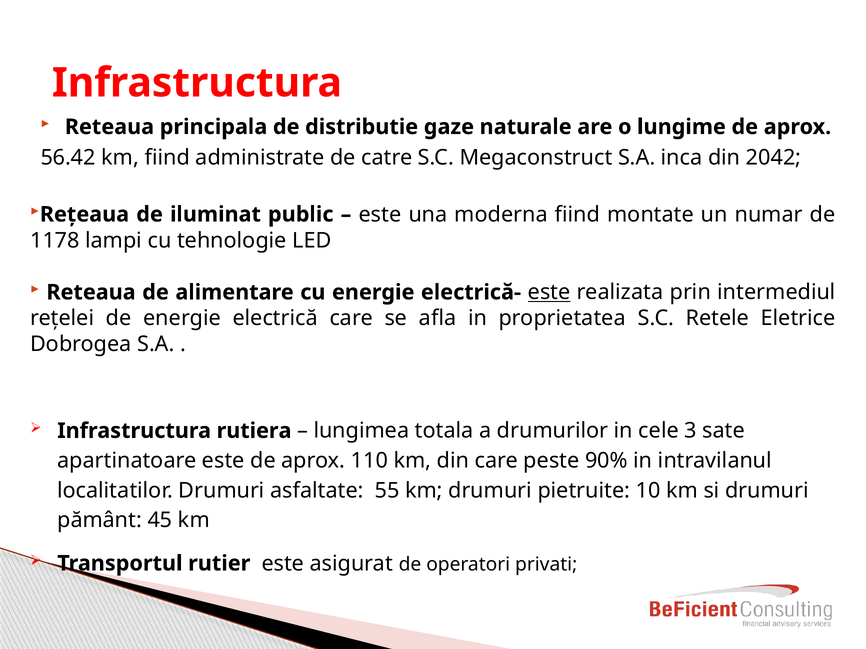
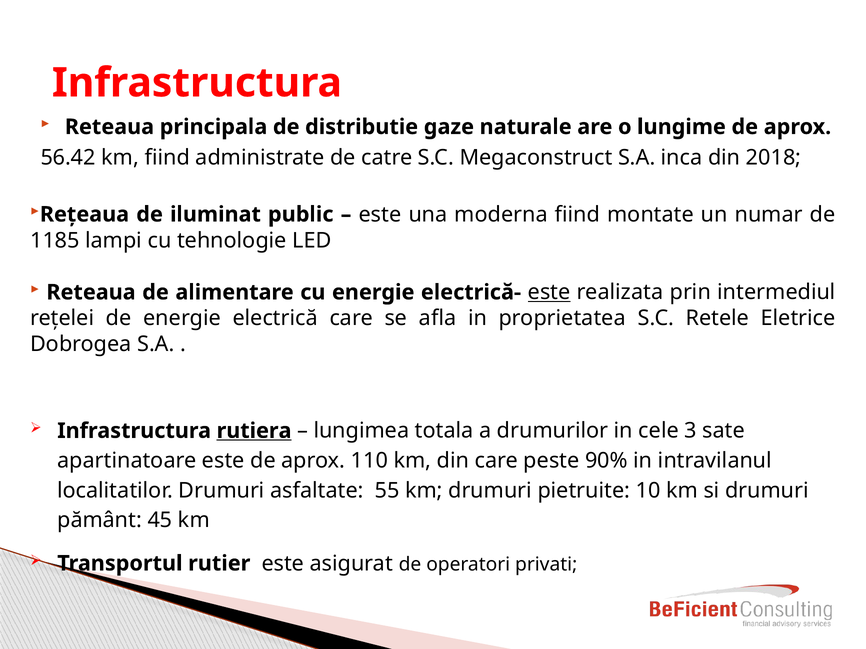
2042: 2042 -> 2018
1178: 1178 -> 1185
rutiera underline: none -> present
